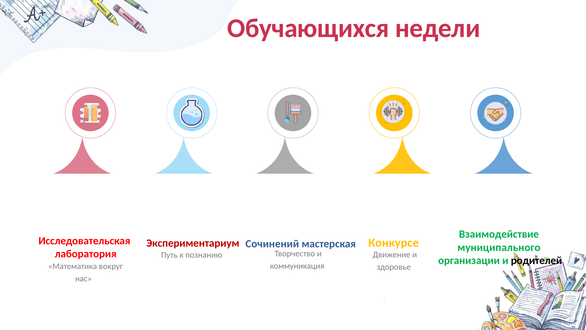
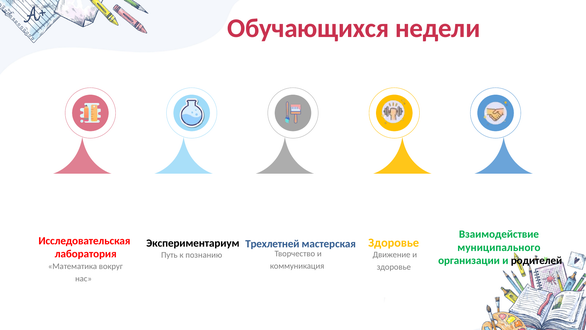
Конкурсе at (394, 243): Конкурсе -> Здоровье
Экспериментариум colour: red -> black
Сочинений: Сочинений -> Трехлетней
